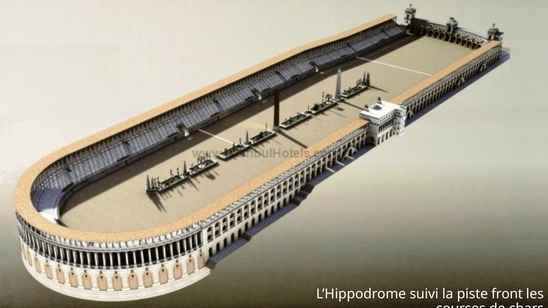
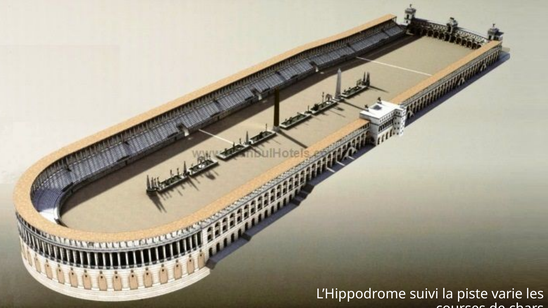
front: front -> varie
